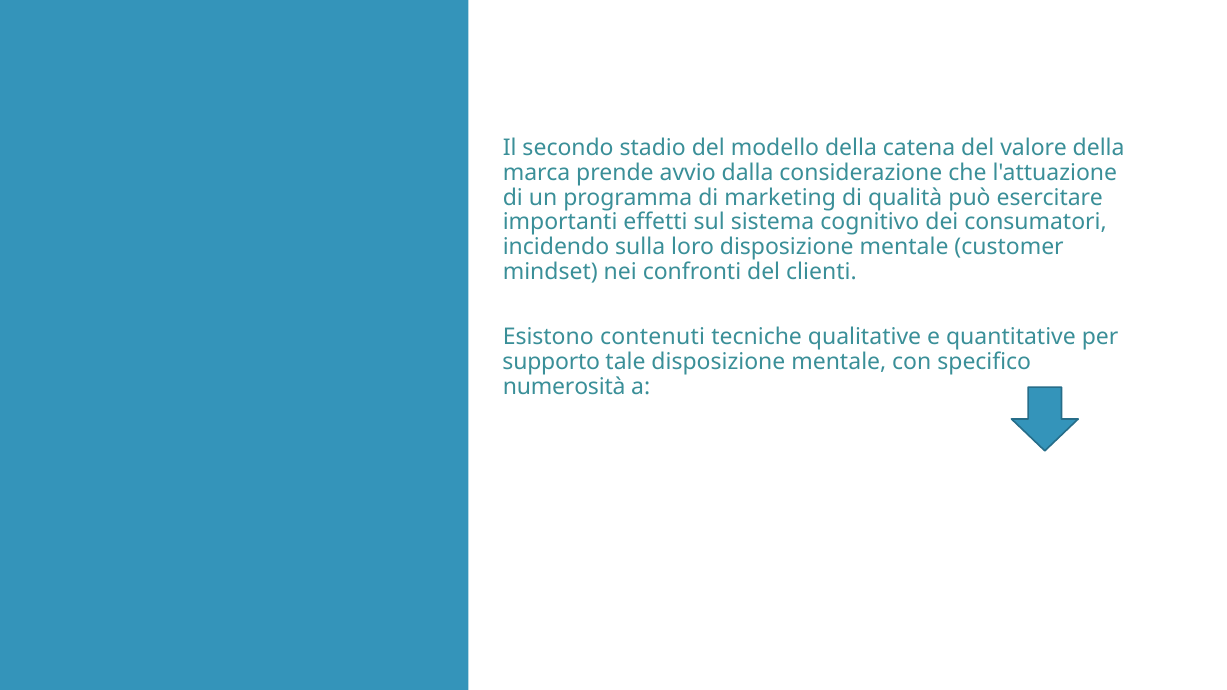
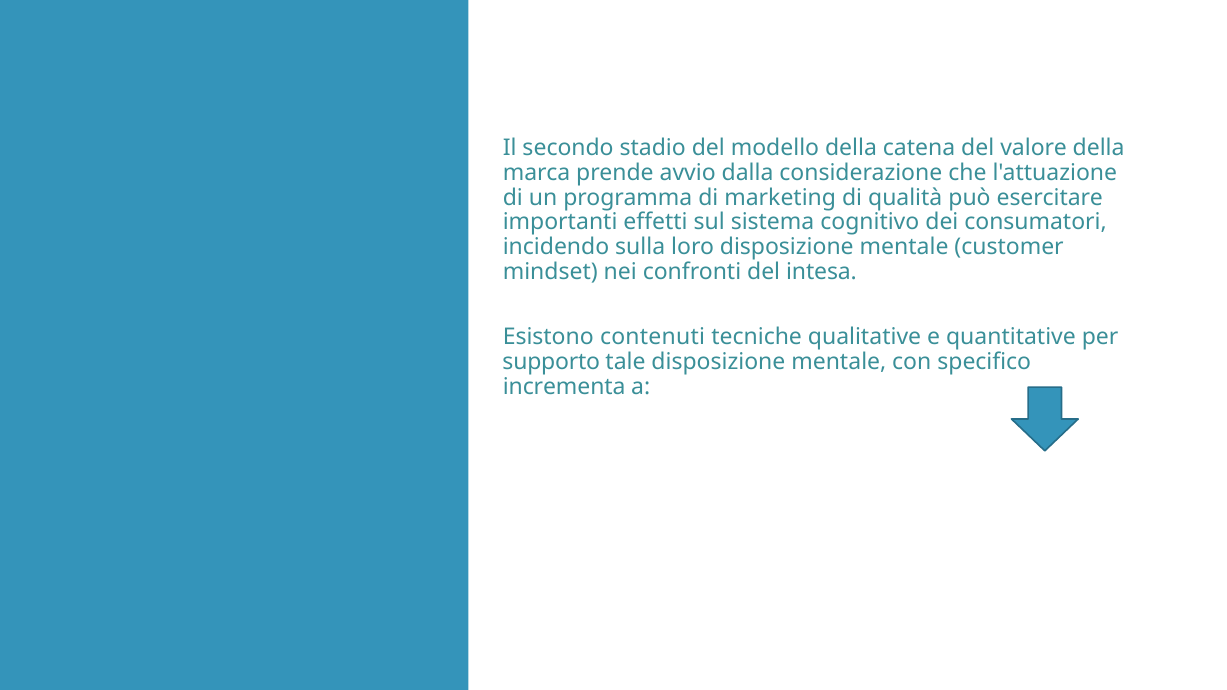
clienti: clienti -> intesa
numerosità: numerosità -> incrementa
